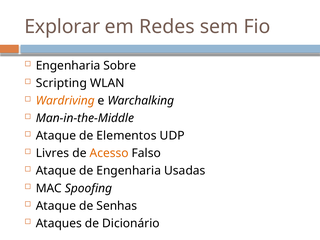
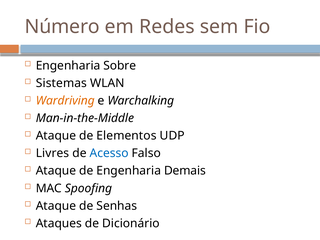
Explorar: Explorar -> Número
Scripting: Scripting -> Sistemas
Acesso colour: orange -> blue
Usadas: Usadas -> Demais
